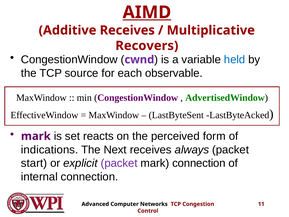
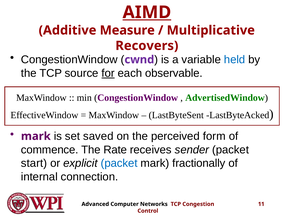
Additive Receives: Receives -> Measure
for underline: none -> present
reacts: reacts -> saved
indications: indications -> commence
Next: Next -> Rate
always: always -> sender
packet at (119, 163) colour: purple -> blue
mark connection: connection -> fractionally
